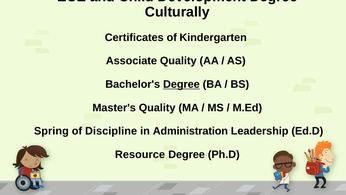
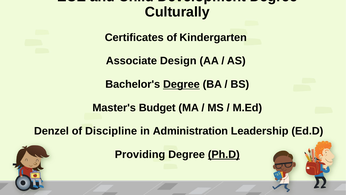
Associate Quality: Quality -> Design
Master's Quality: Quality -> Budget
Spring: Spring -> Denzel
Resource: Resource -> Providing
Ph.D underline: none -> present
